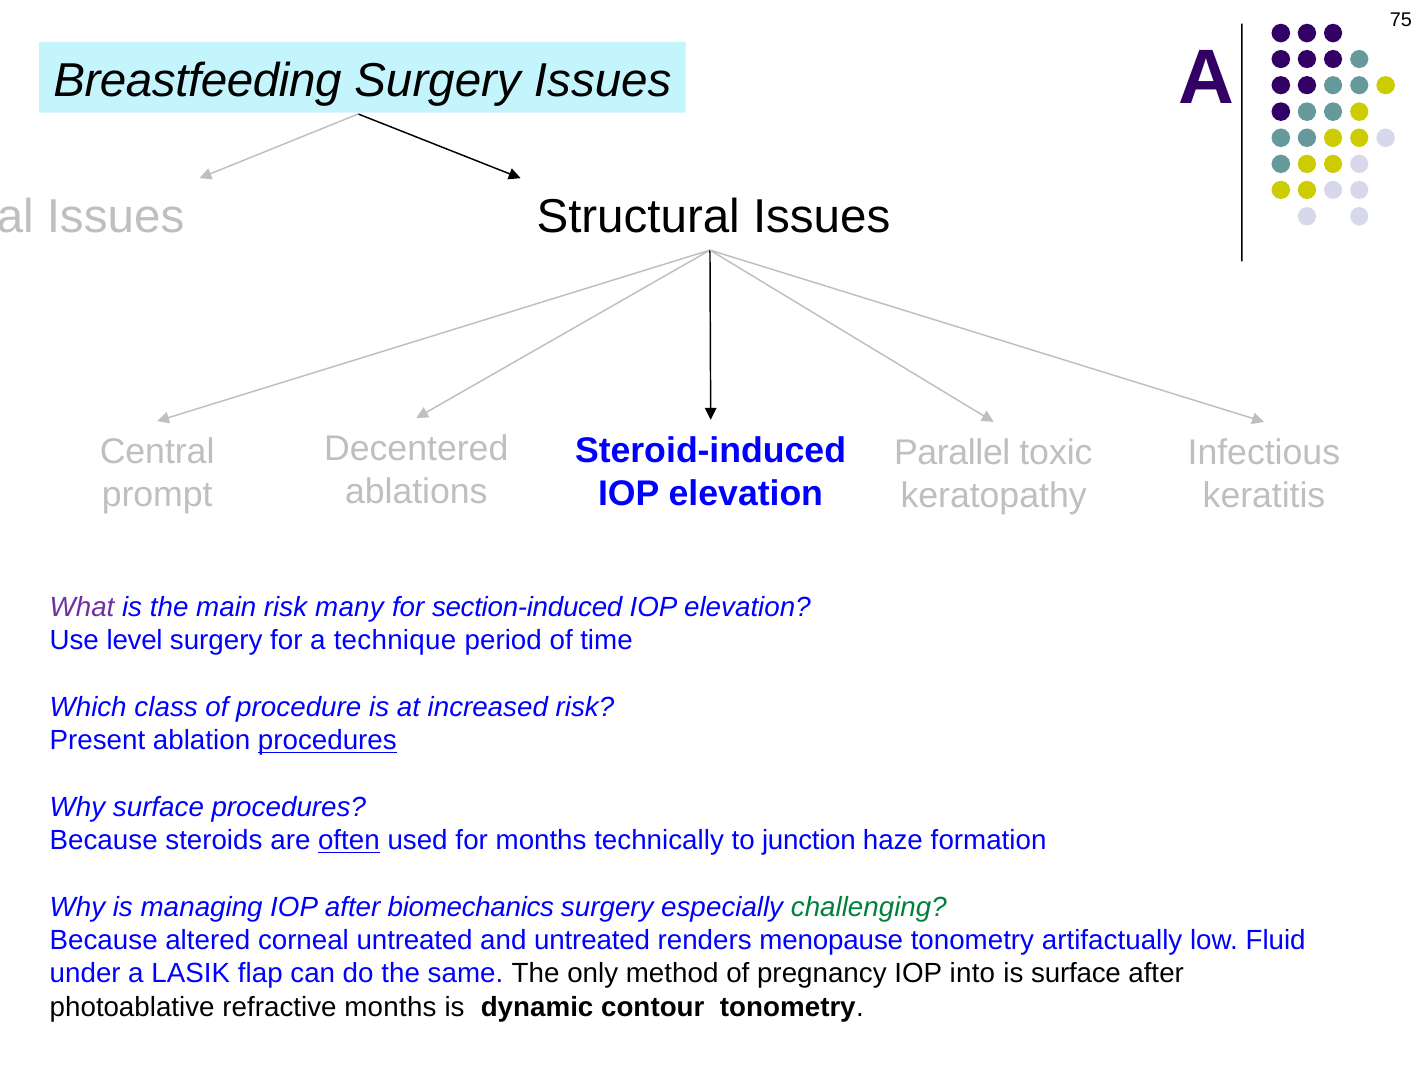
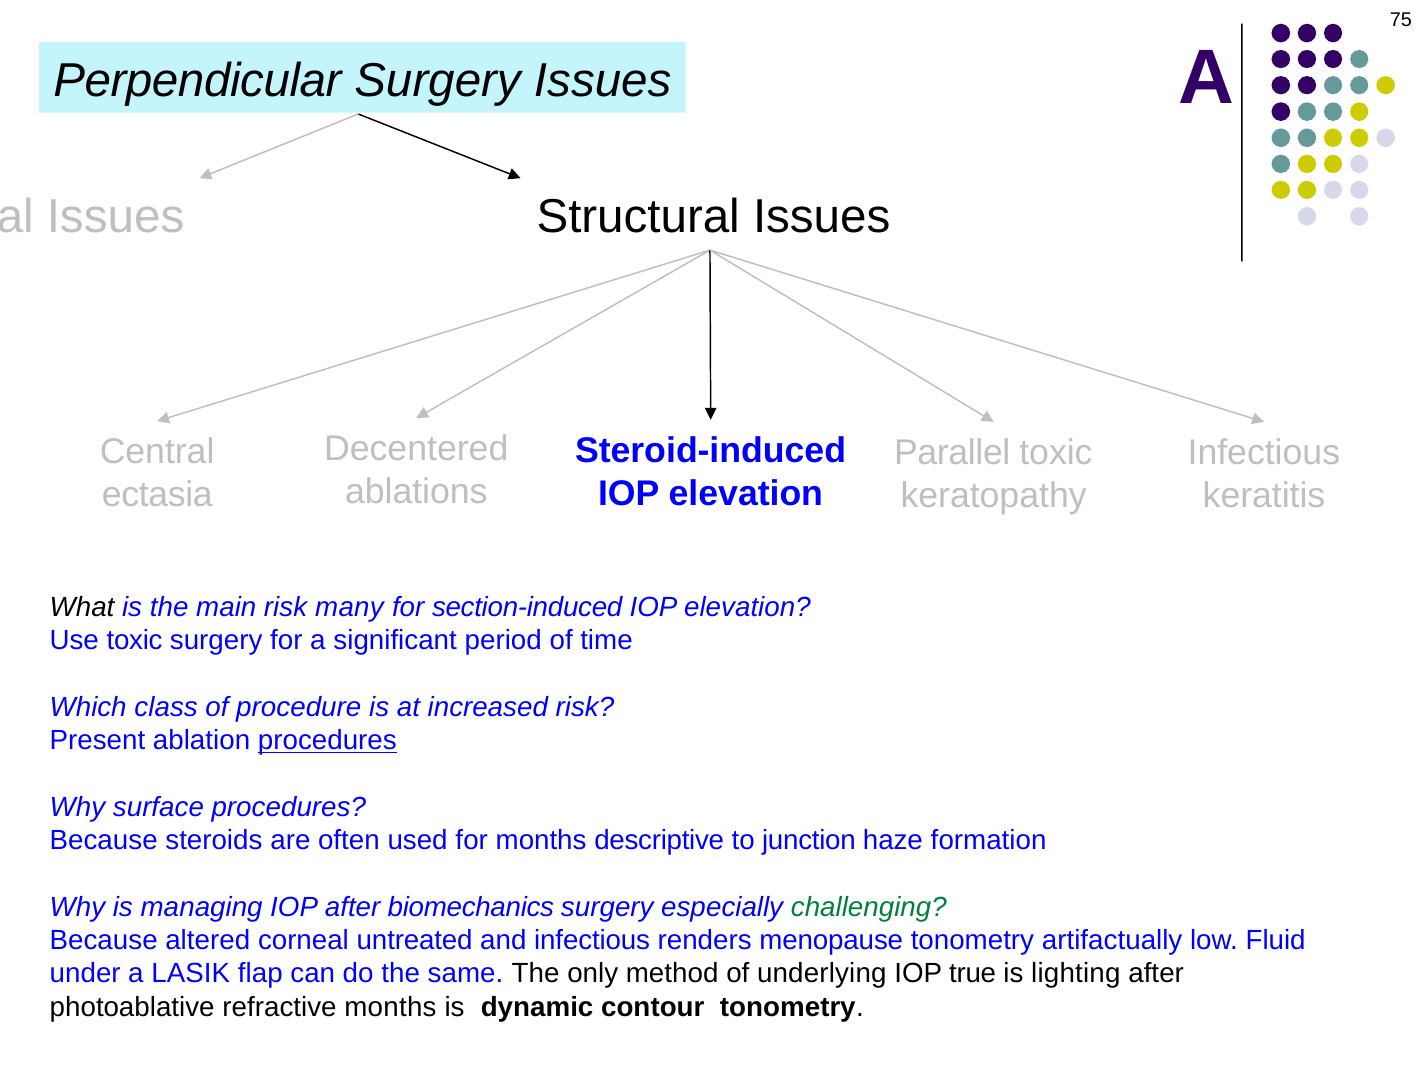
Breastfeeding: Breastfeeding -> Perpendicular
prompt: prompt -> ectasia
What colour: purple -> black
Use level: level -> toxic
technique: technique -> significant
often underline: present -> none
technically: technically -> descriptive
and untreated: untreated -> infectious
pregnancy: pregnancy -> underlying
into: into -> true
is surface: surface -> lighting
